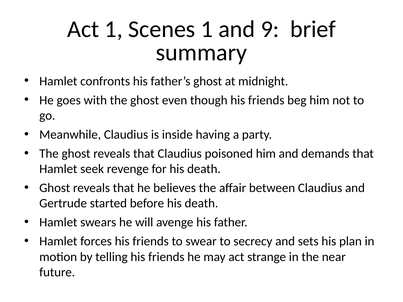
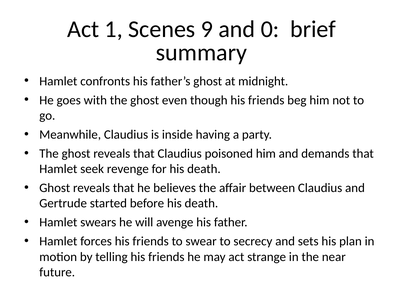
Scenes 1: 1 -> 9
9: 9 -> 0
